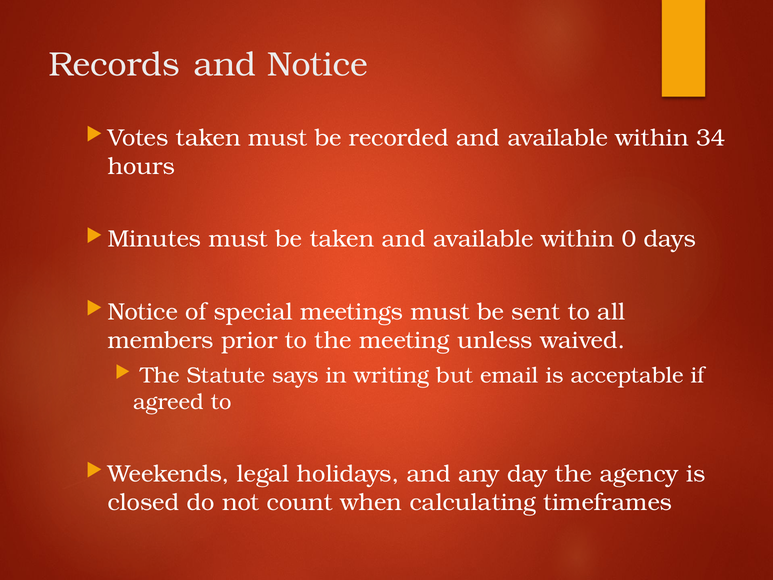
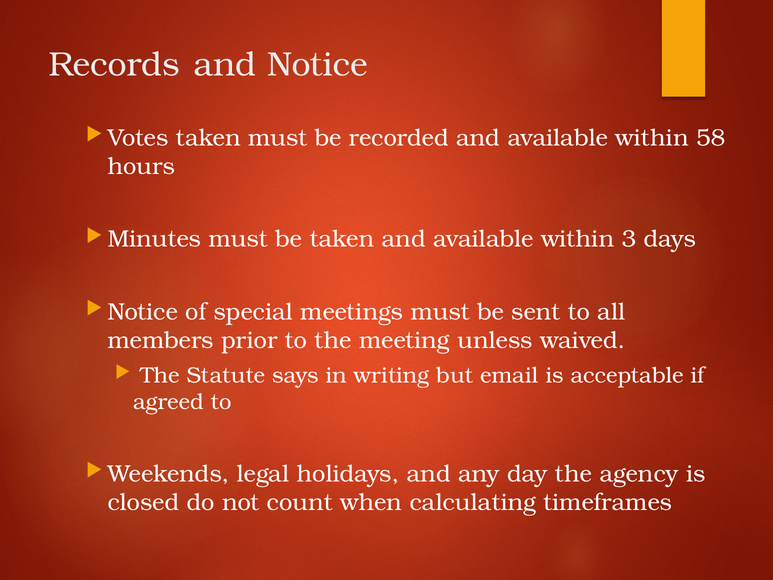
34: 34 -> 58
0: 0 -> 3
